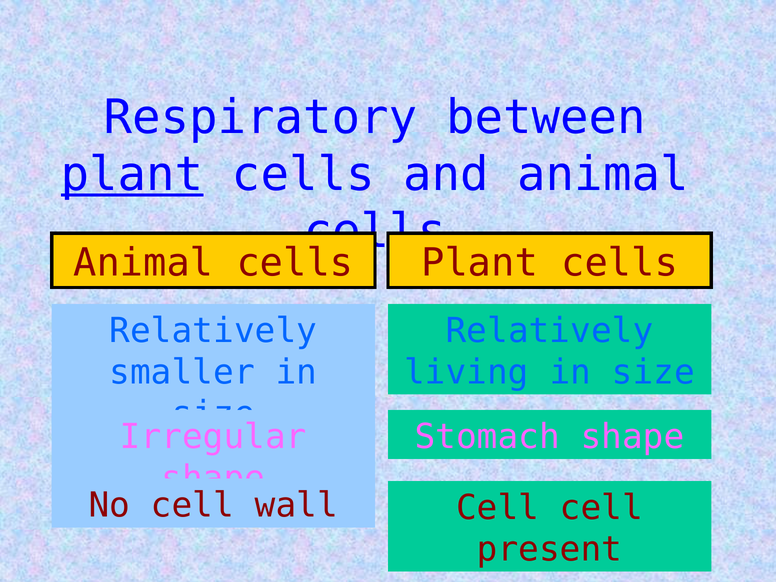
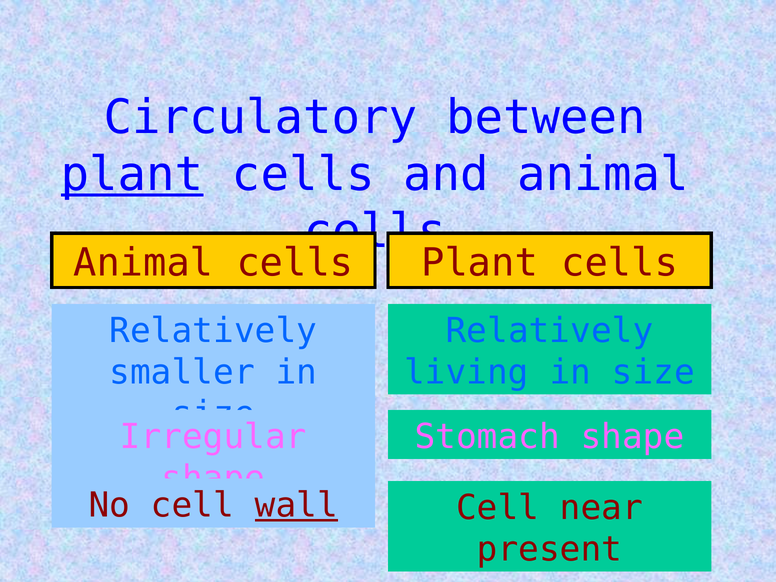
Respiratory: Respiratory -> Circulatory
wall underline: none -> present
Cell cell: cell -> near
